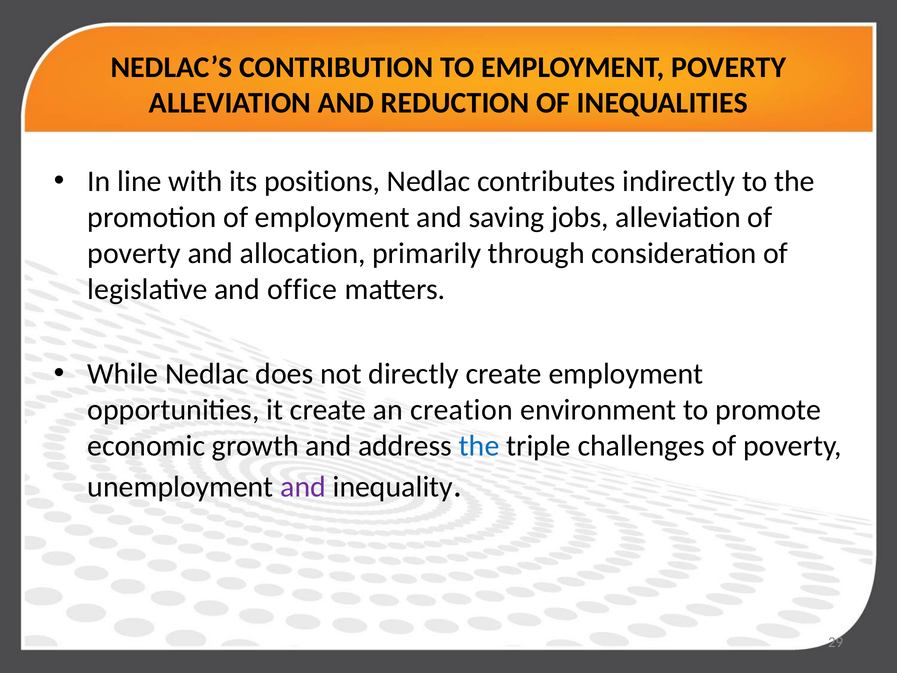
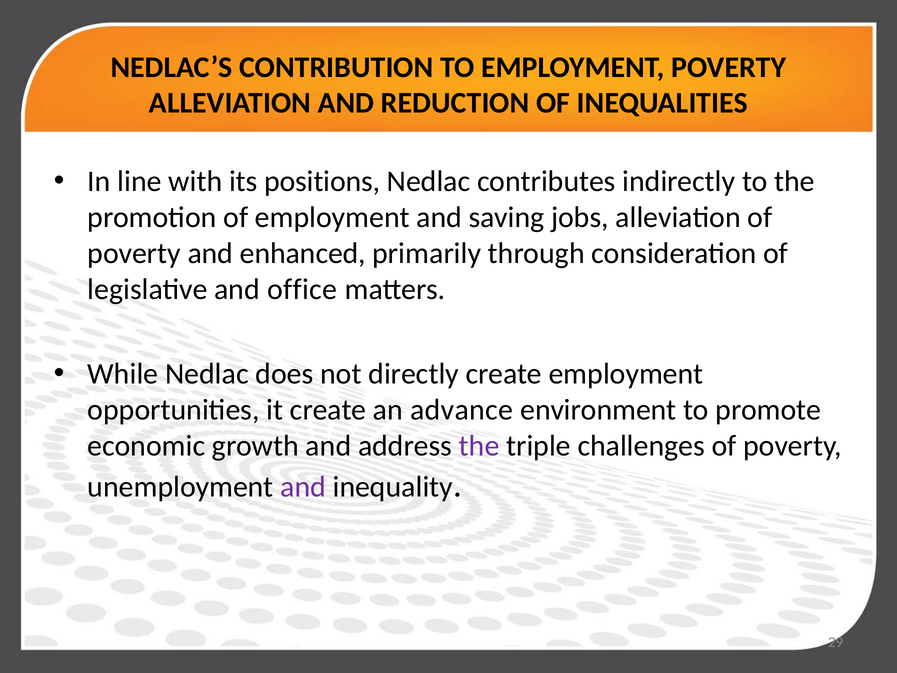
allocation: allocation -> enhanced
creation: creation -> advance
the at (479, 446) colour: blue -> purple
